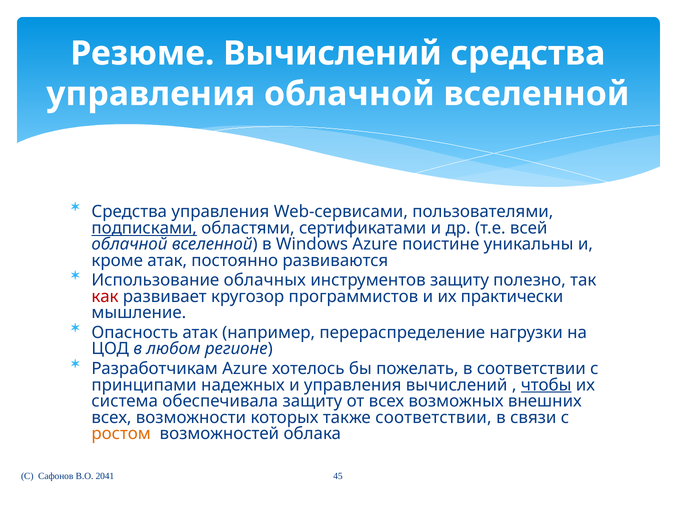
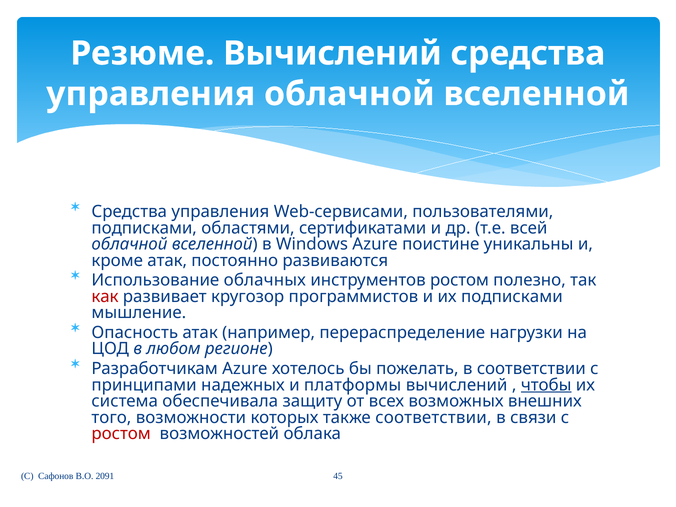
подписками at (144, 228) underline: present -> none
инструментов защиту: защиту -> ростом
их практически: практически -> подписками
и управления: управления -> платформы
всех at (111, 417): всех -> того
ростом at (121, 434) colour: orange -> red
2041: 2041 -> 2091
